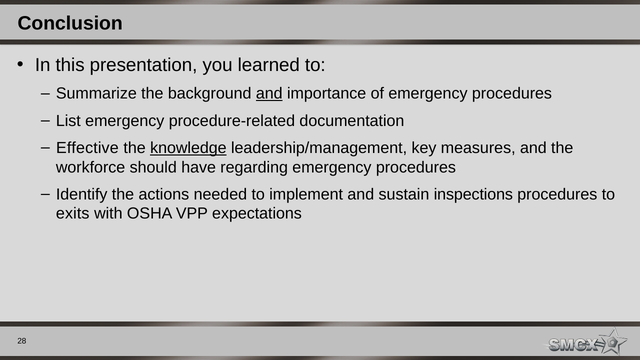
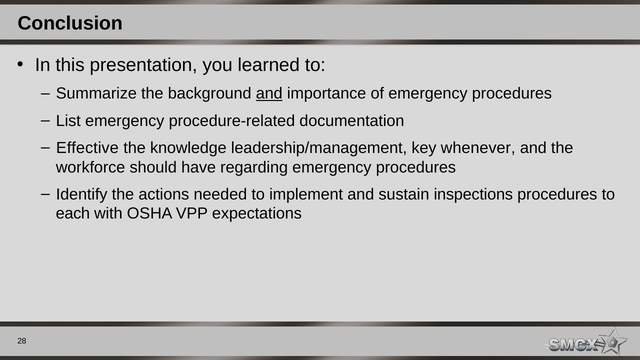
knowledge underline: present -> none
measures: measures -> whenever
exits: exits -> each
